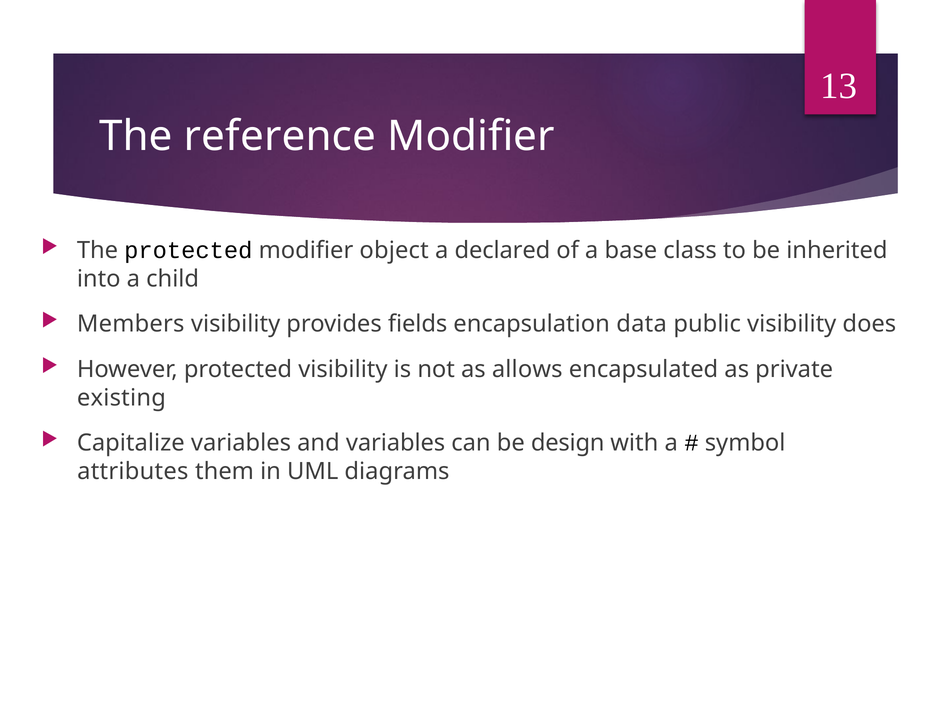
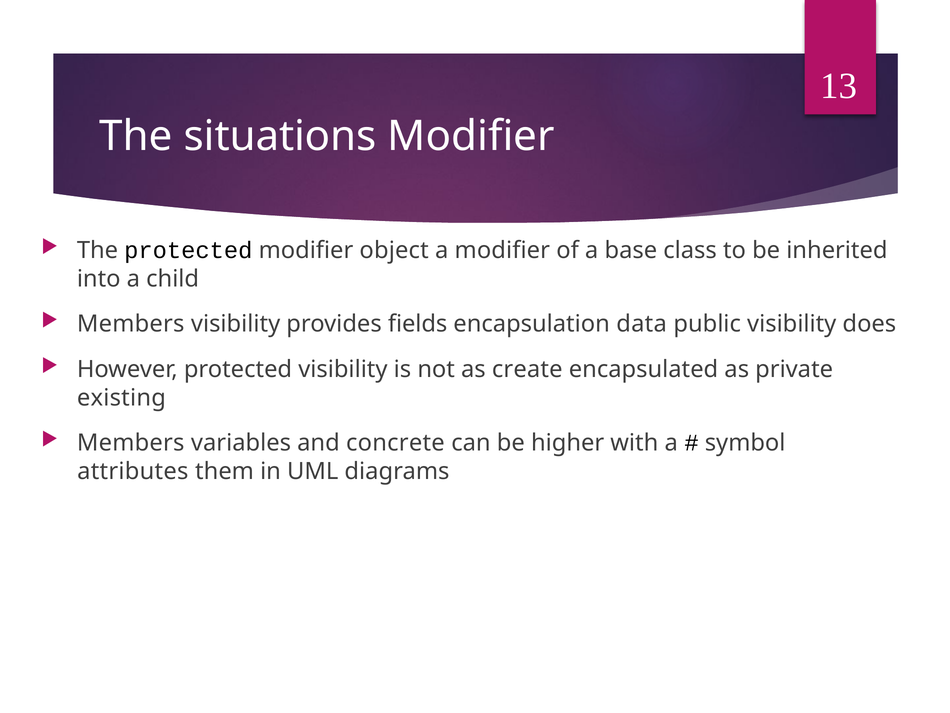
reference: reference -> situations
a declared: declared -> modifier
allows: allows -> create
Capitalize at (131, 443): Capitalize -> Members
and variables: variables -> concrete
design: design -> higher
